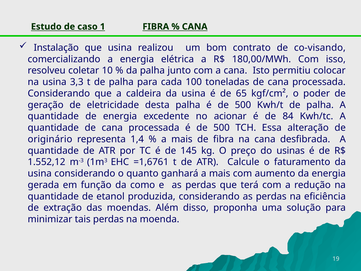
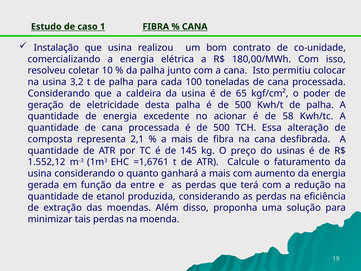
co-visando: co-visando -> co-unidade
3,3: 3,3 -> 3,2
84: 84 -> 58
originário: originário -> composta
1,4: 1,4 -> 2,1
como: como -> entre
